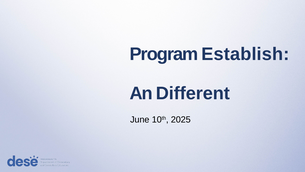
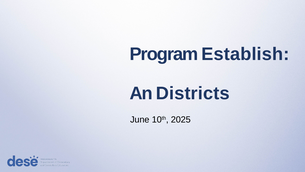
Different: Different -> Districts
